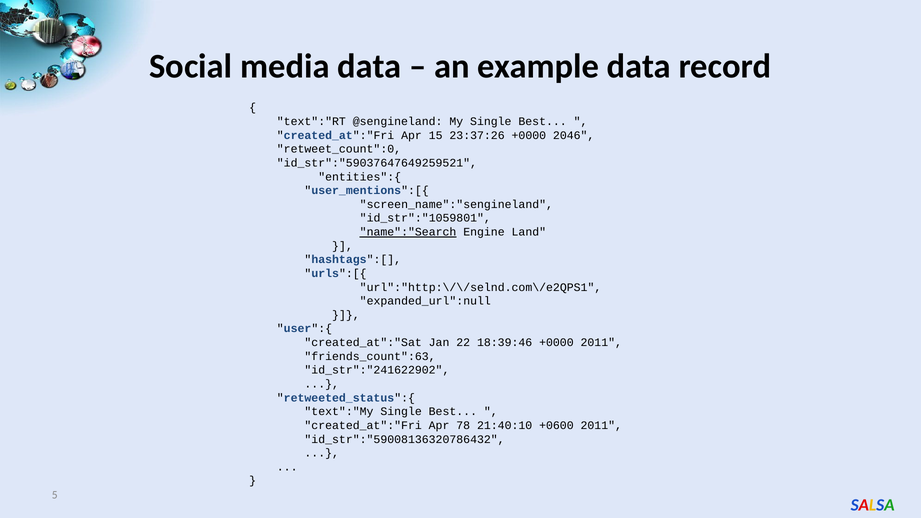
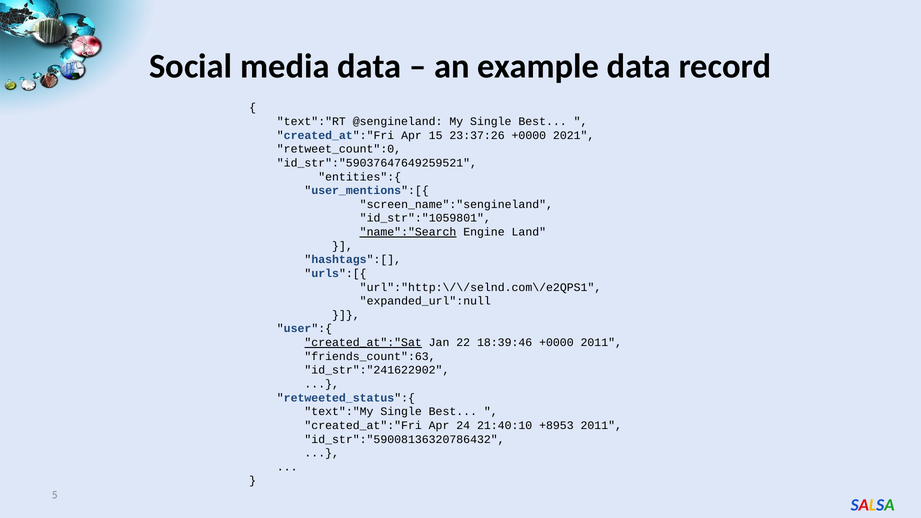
2046: 2046 -> 2021
created_at":"Sat underline: none -> present
78: 78 -> 24
+0600: +0600 -> +8953
